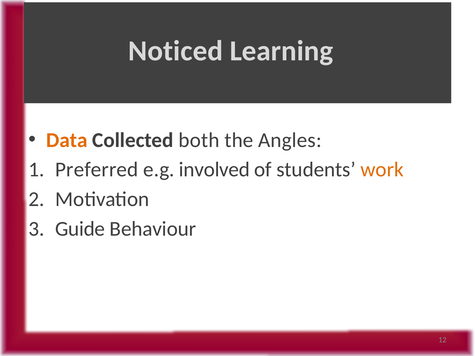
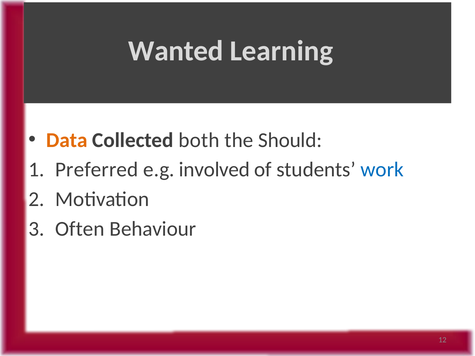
Noticed: Noticed -> Wanted
Angles: Angles -> Should
work colour: orange -> blue
Guide: Guide -> Often
